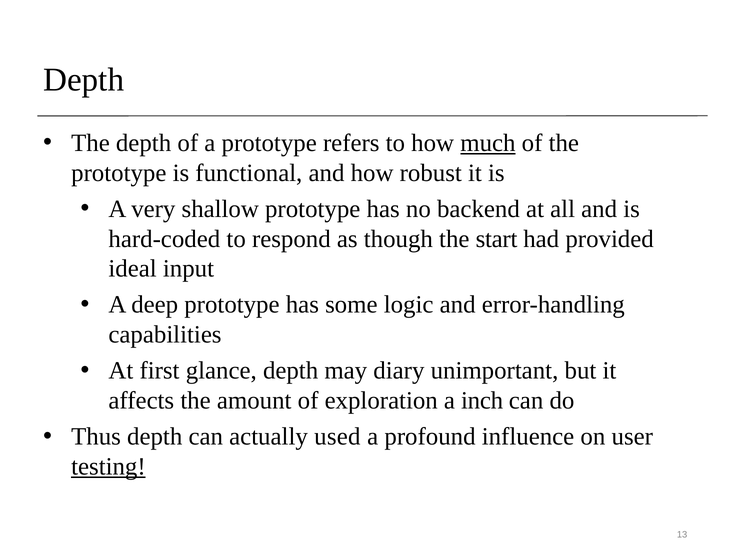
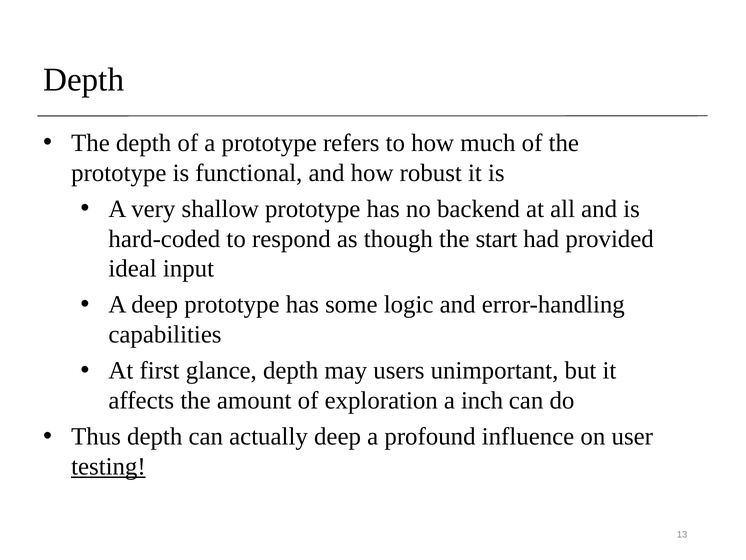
much underline: present -> none
diary: diary -> users
actually used: used -> deep
